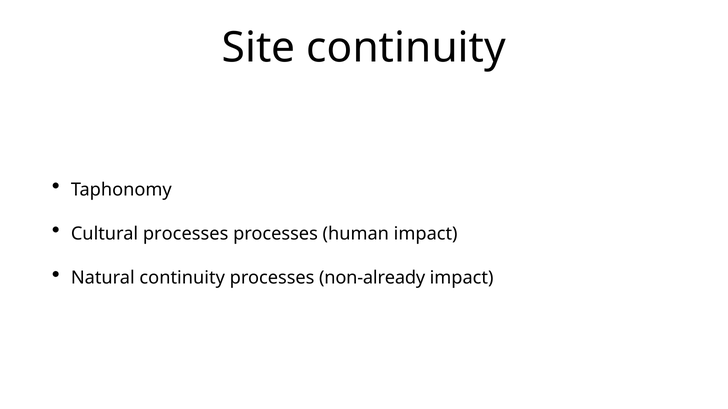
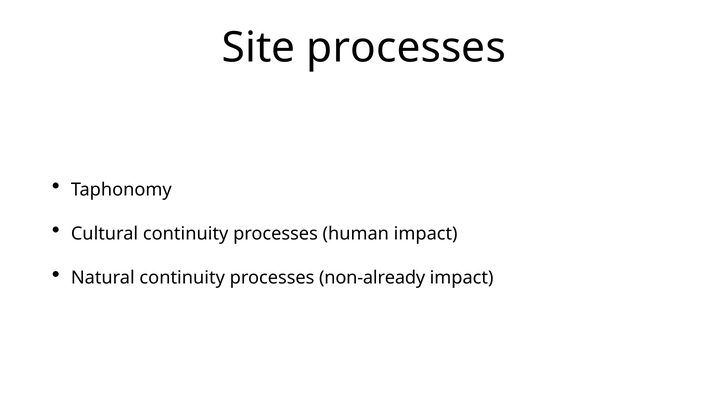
Site continuity: continuity -> processes
Cultural processes: processes -> continuity
